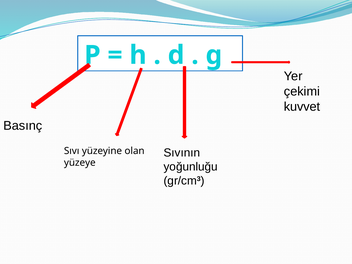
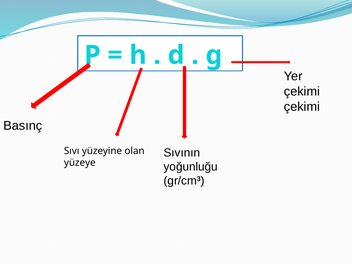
kuvvet at (302, 107): kuvvet -> çekimi
